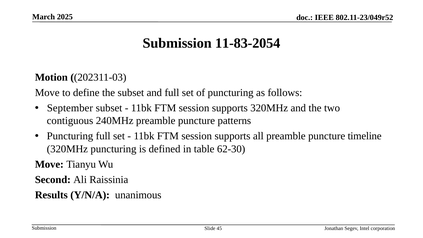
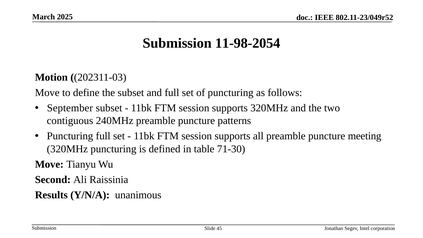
11-83-2054: 11-83-2054 -> 11-98-2054
timeline: timeline -> meeting
62-30: 62-30 -> 71-30
